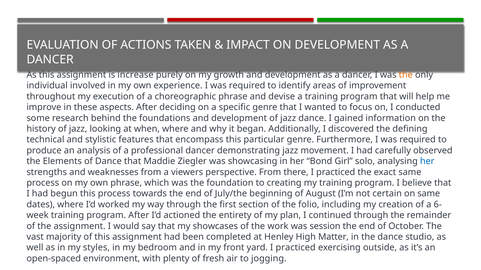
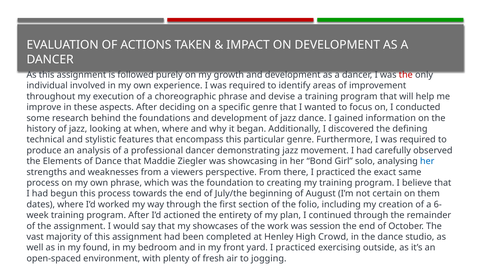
increase: increase -> followed
the at (406, 75) colour: orange -> red
on same: same -> them
Matter: Matter -> Crowd
styles: styles -> found
